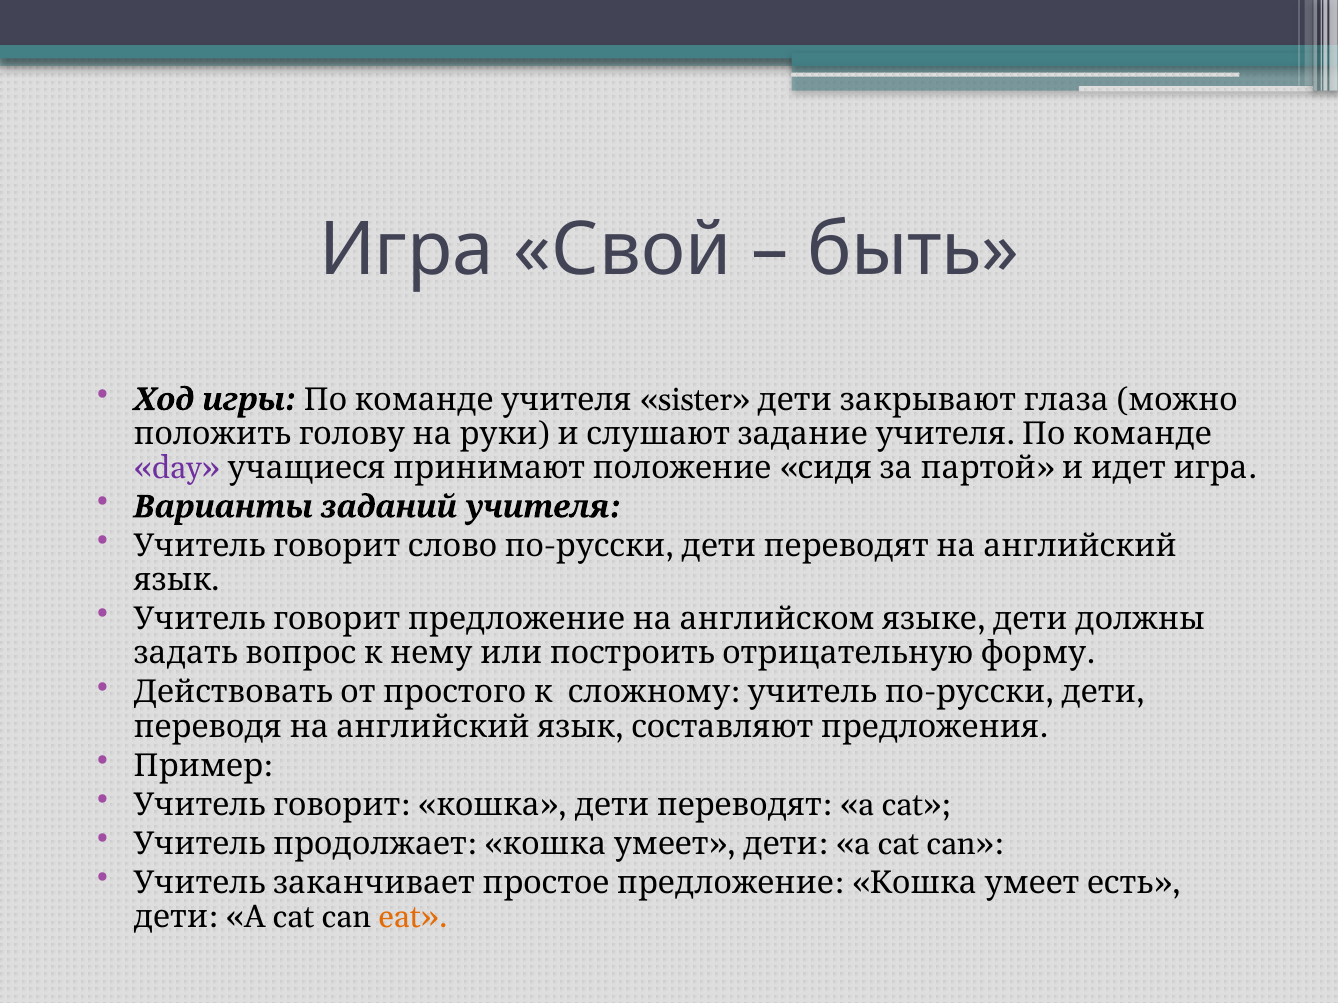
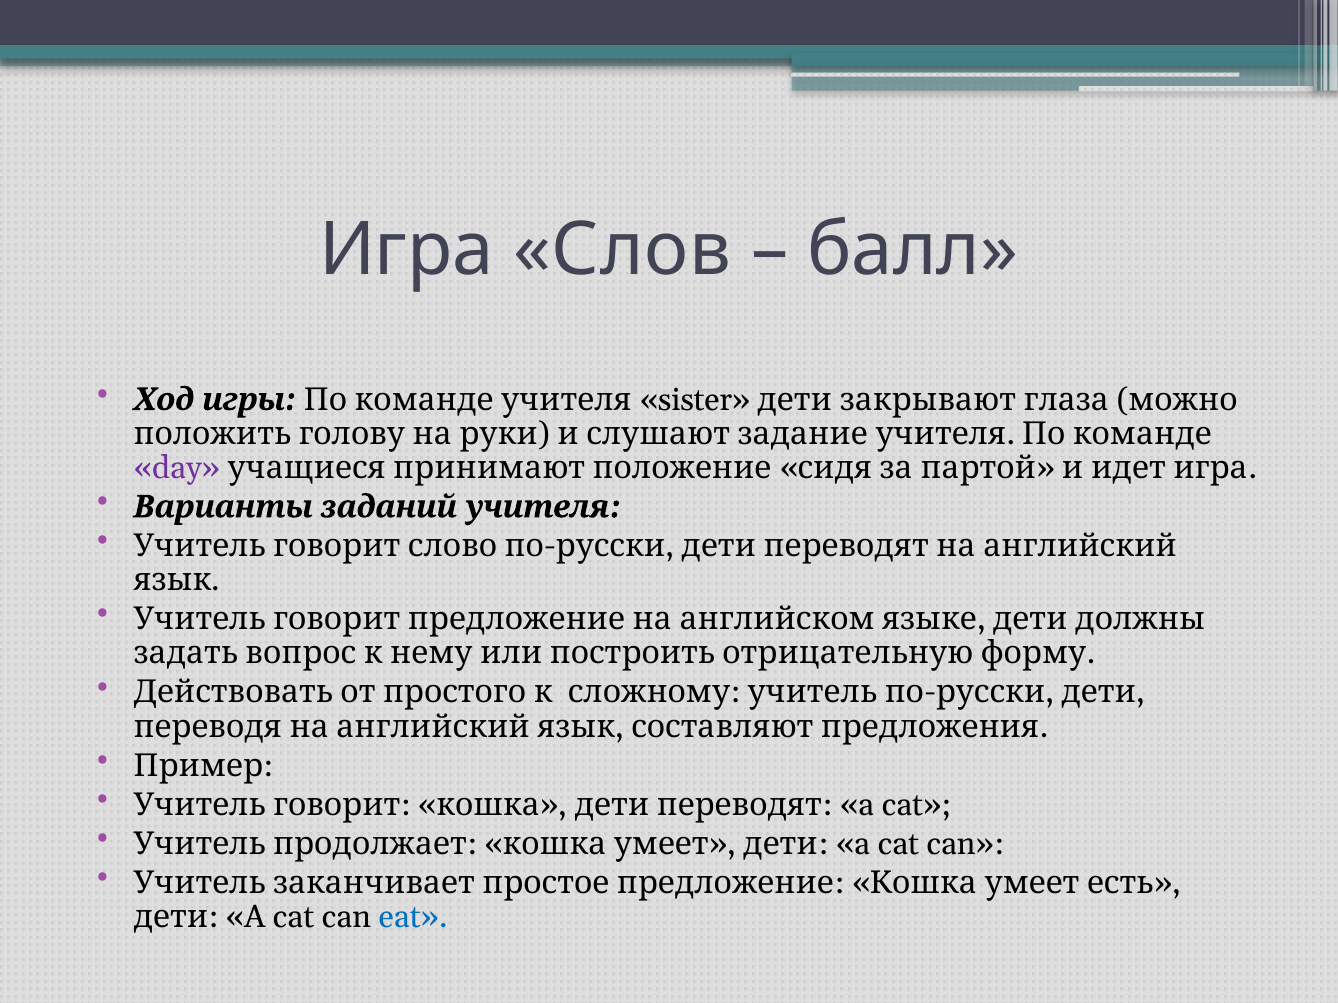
Свой: Свой -> Слов
быть: быть -> балл
eat colour: orange -> blue
